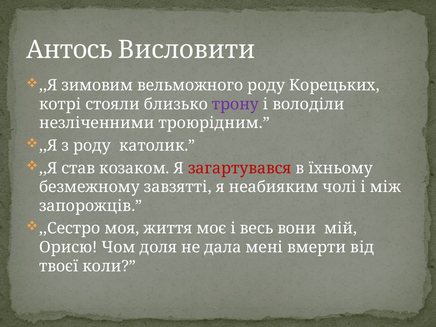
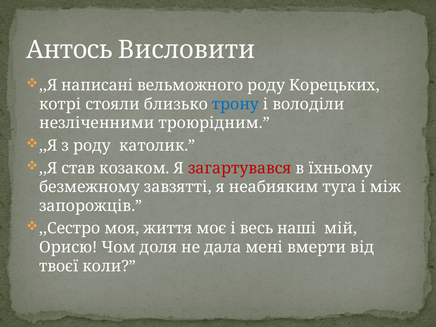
зимовим: зимовим -> написані
трону colour: purple -> blue
чолі: чолі -> туга
вони: вони -> наші
